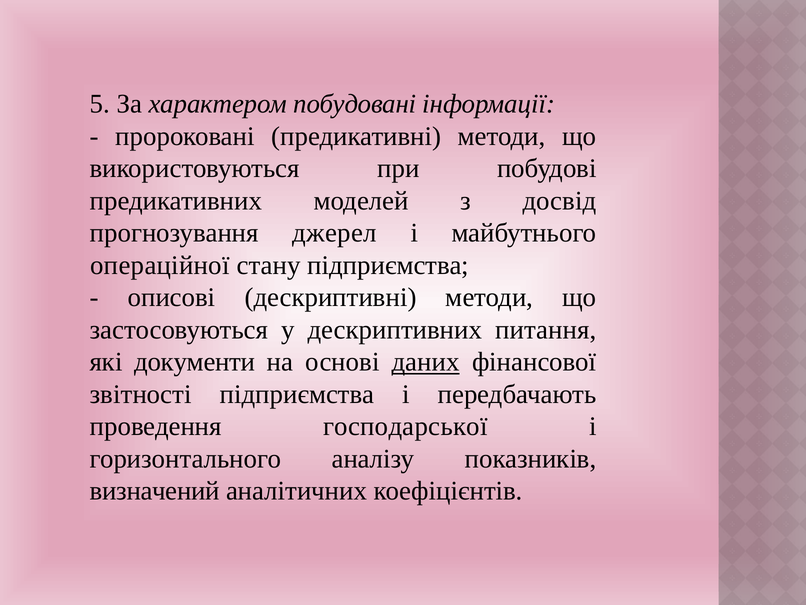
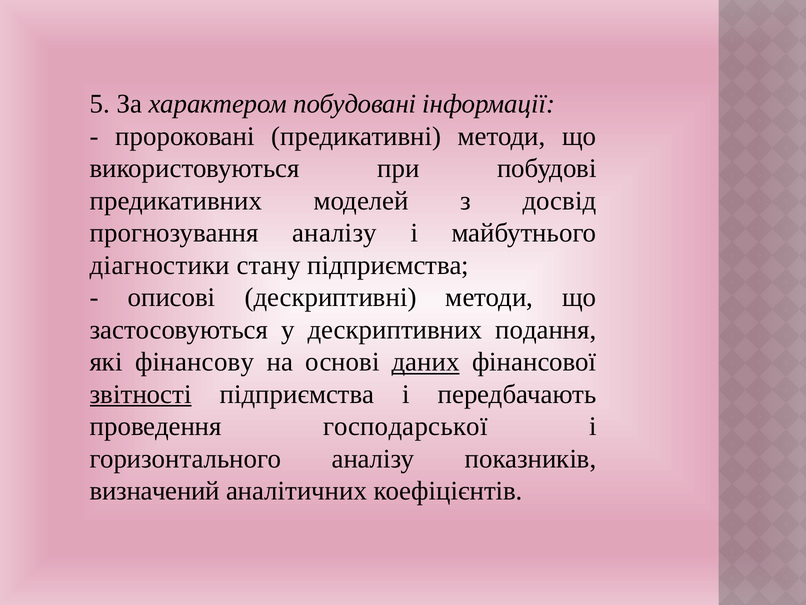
прогнозування джерел: джерел -> аналізу
операційної: операційної -> діагностики
питання: питання -> подання
документи: документи -> фінансову
звітності underline: none -> present
